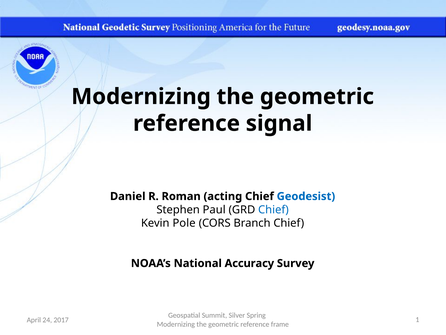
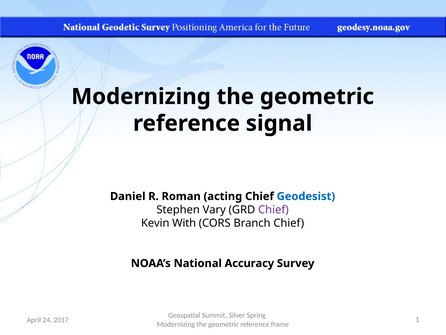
Paul: Paul -> Vary
Chief at (273, 209) colour: blue -> purple
Pole: Pole -> With
